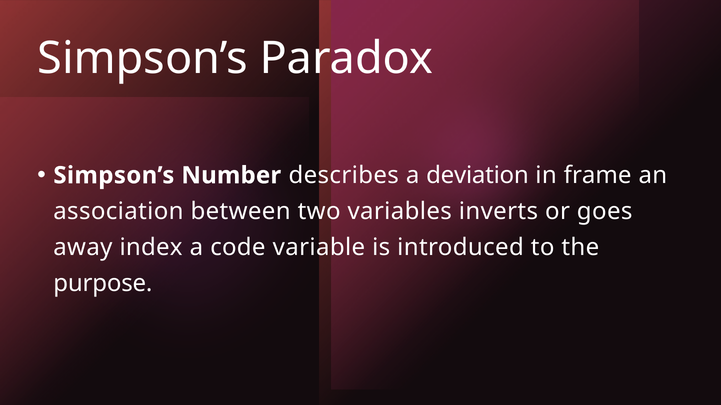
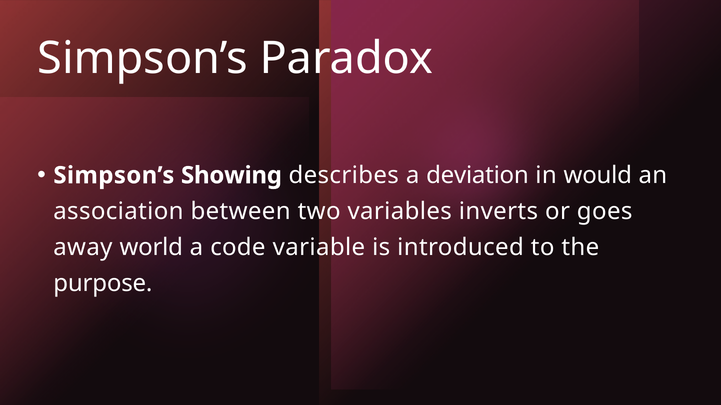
Number: Number -> Showing
frame: frame -> would
index: index -> world
